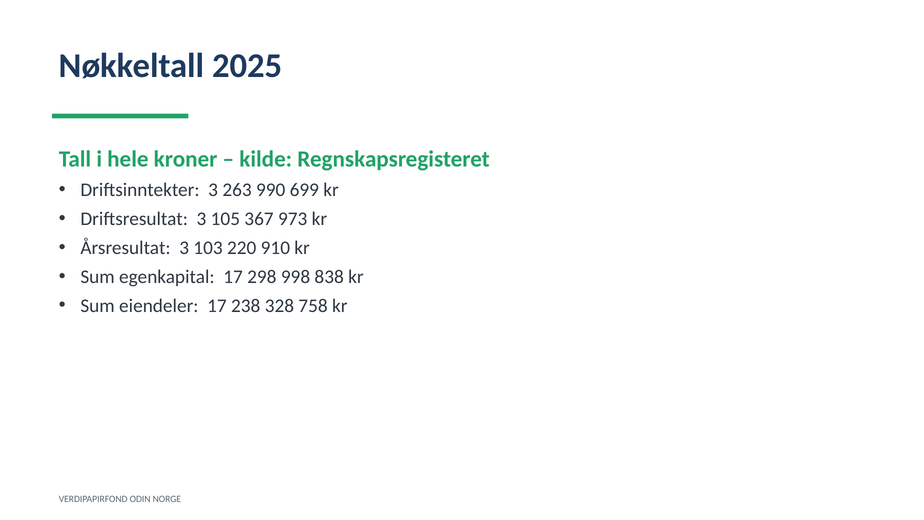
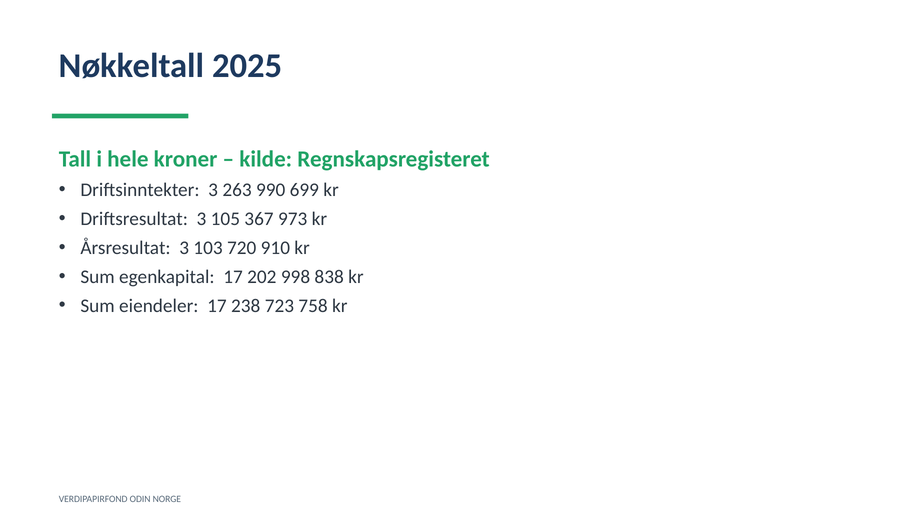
220: 220 -> 720
298: 298 -> 202
328: 328 -> 723
